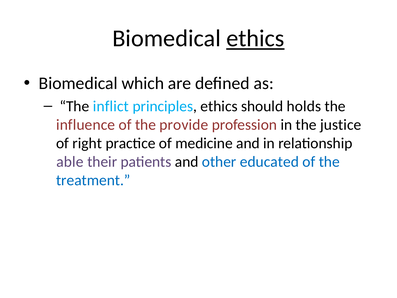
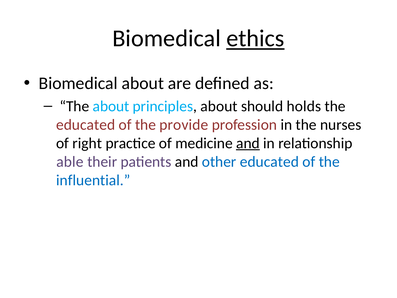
Biomedical which: which -> about
The inflict: inflict -> about
principles ethics: ethics -> about
influence at (86, 125): influence -> educated
justice: justice -> nurses
and at (248, 143) underline: none -> present
treatment: treatment -> influential
